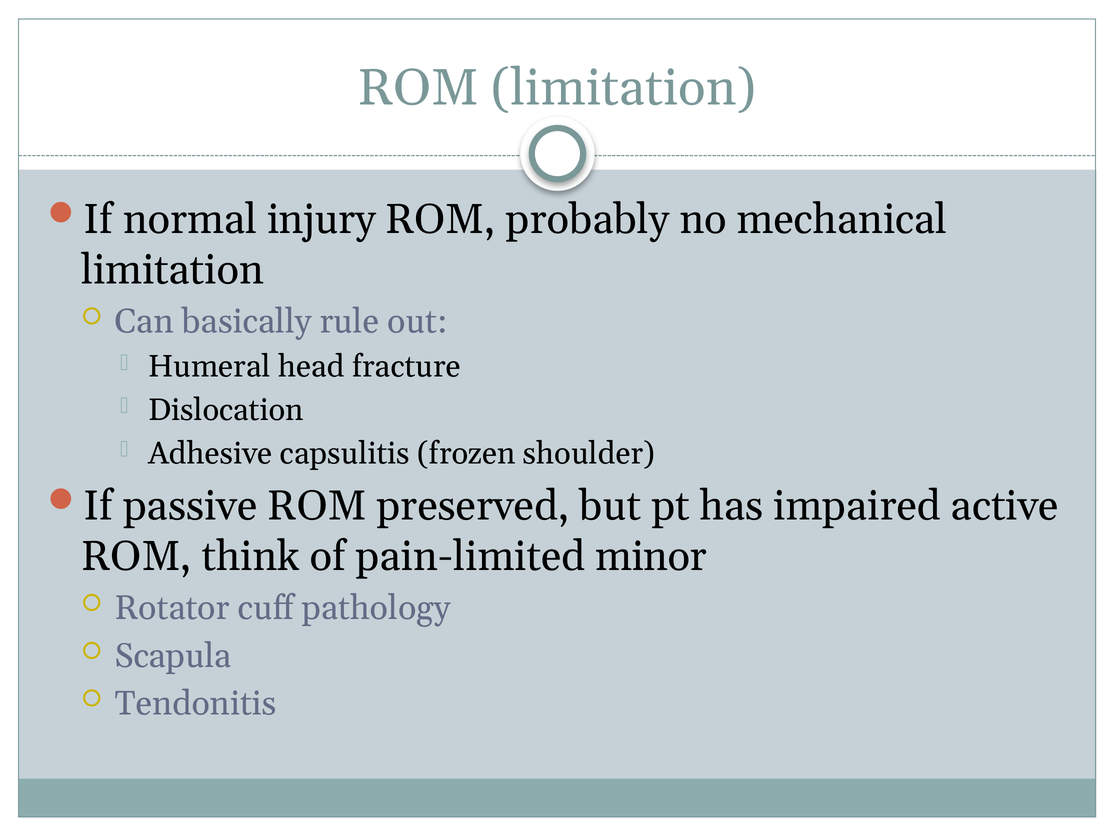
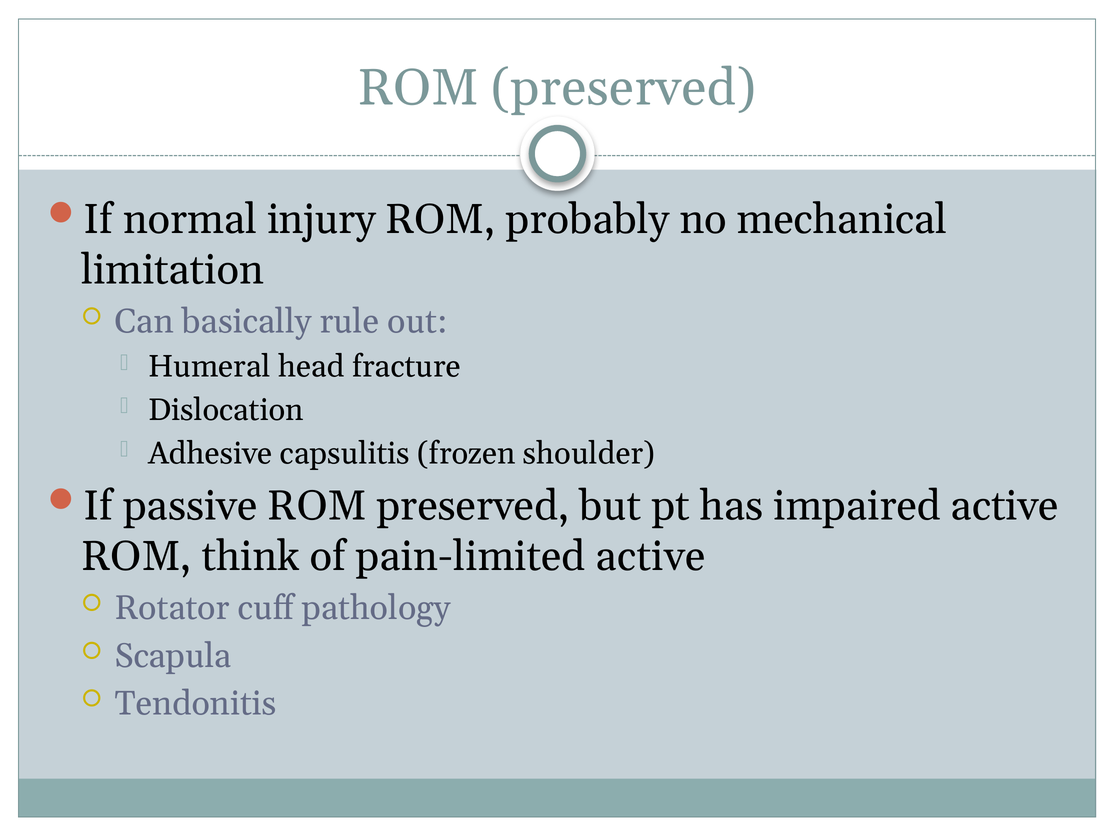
limitation at (624, 88): limitation -> preserved
pain-limited minor: minor -> active
